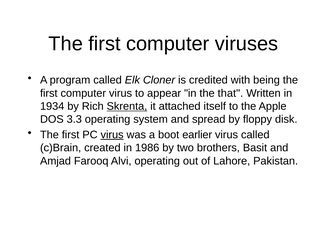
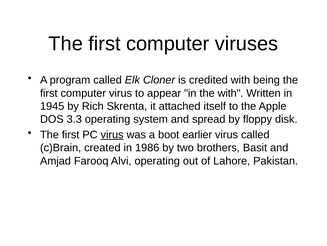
the that: that -> with
1934: 1934 -> 1945
Skrenta underline: present -> none
